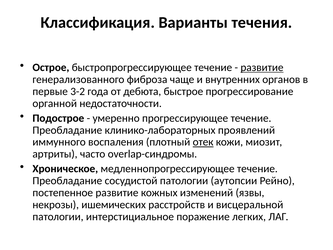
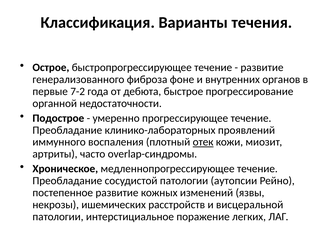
развитие at (262, 67) underline: present -> none
чаще: чаще -> фоне
3-2: 3-2 -> 7-2
